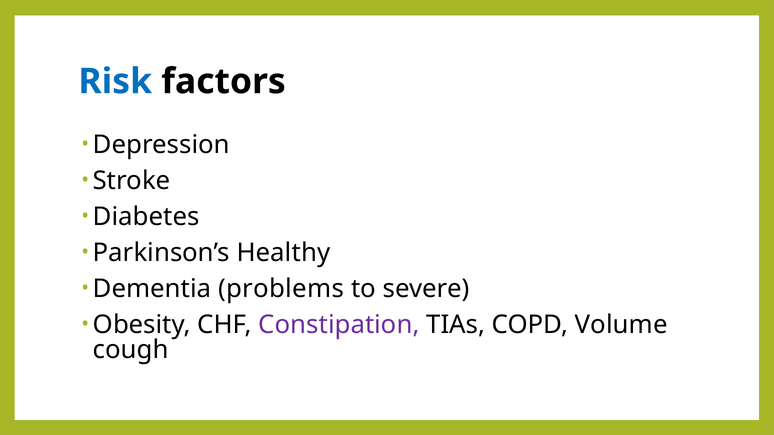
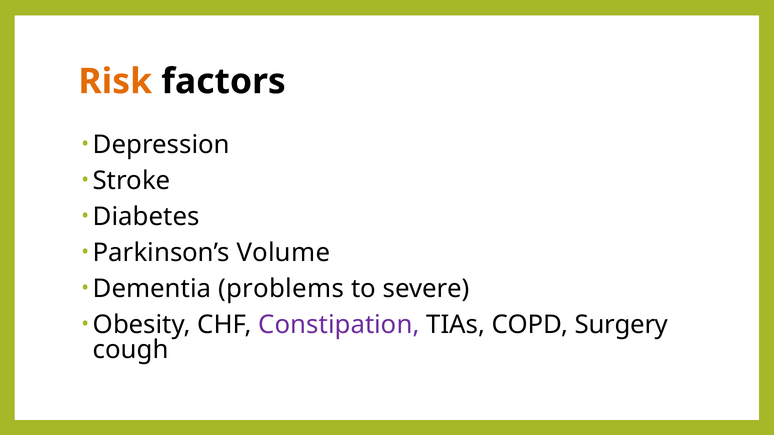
Risk colour: blue -> orange
Healthy: Healthy -> Volume
Volume: Volume -> Surgery
